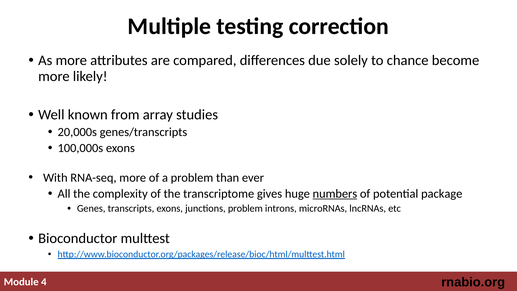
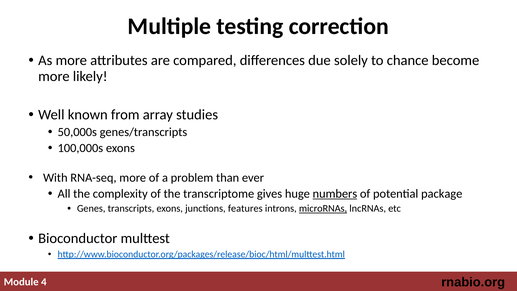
20,000s: 20,000s -> 50,000s
junctions problem: problem -> features
microRNAs underline: none -> present
